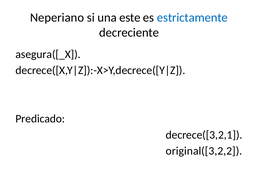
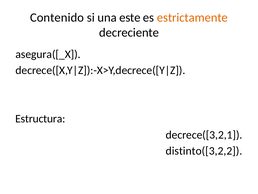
Neperiano: Neperiano -> Contenido
estrictamente colour: blue -> orange
Predicado: Predicado -> Estructura
original([3,2,2: original([3,2,2 -> distinto([3,2,2
